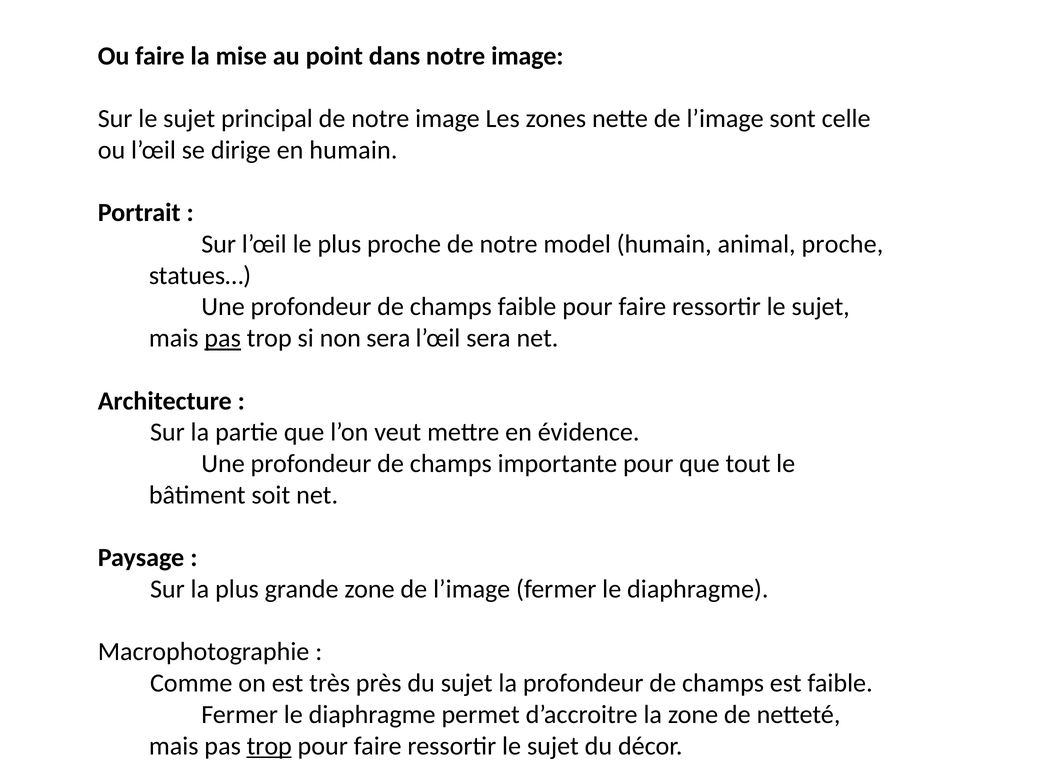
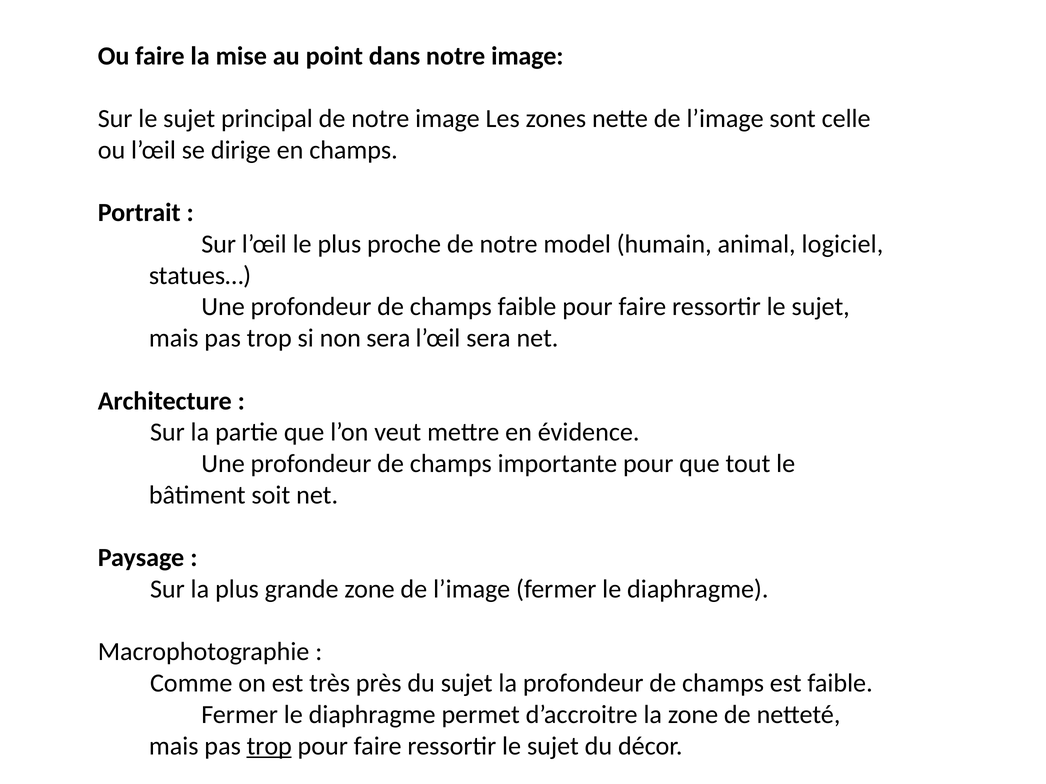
en humain: humain -> champs
animal proche: proche -> logiciel
pas at (223, 338) underline: present -> none
